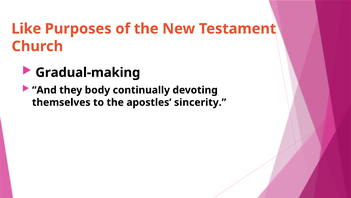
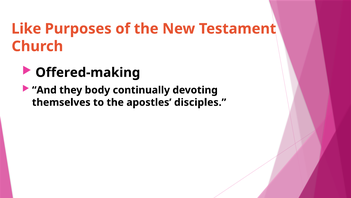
Gradual-making: Gradual-making -> Offered-making
sincerity: sincerity -> disciples
